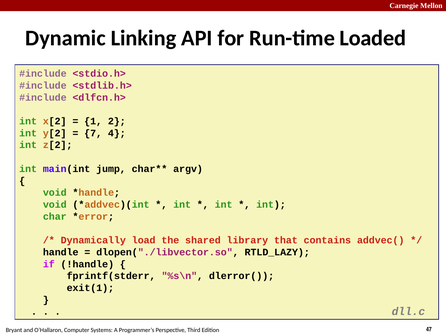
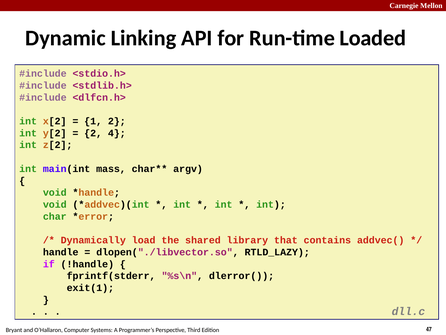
7 at (93, 133): 7 -> 2
jump: jump -> mass
